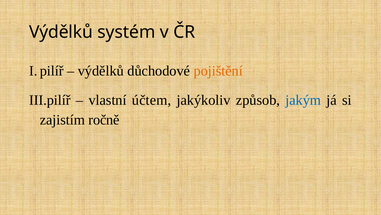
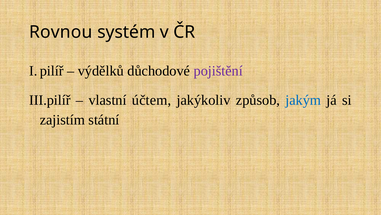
Výdělků at (61, 32): Výdělků -> Rovnou
pojištění colour: orange -> purple
ročně: ročně -> státní
